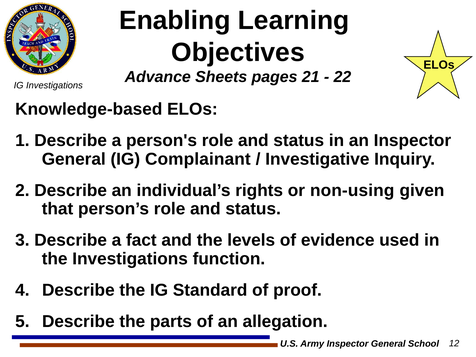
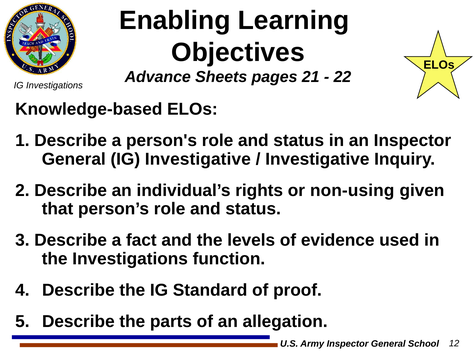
IG Complainant: Complainant -> Investigative
